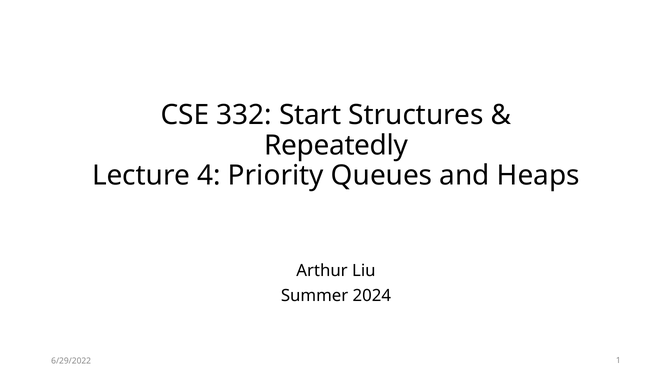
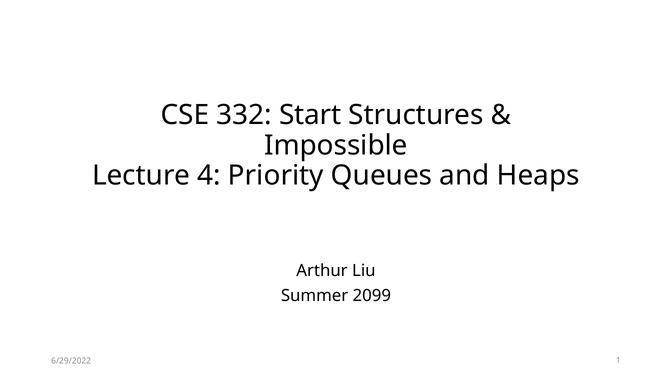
Repeatedly: Repeatedly -> Impossible
2024: 2024 -> 2099
